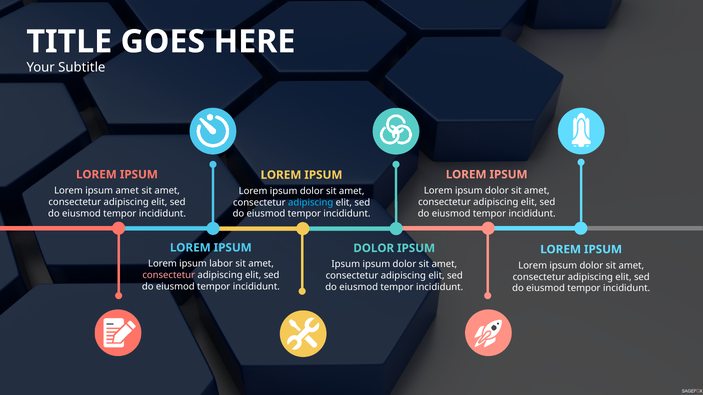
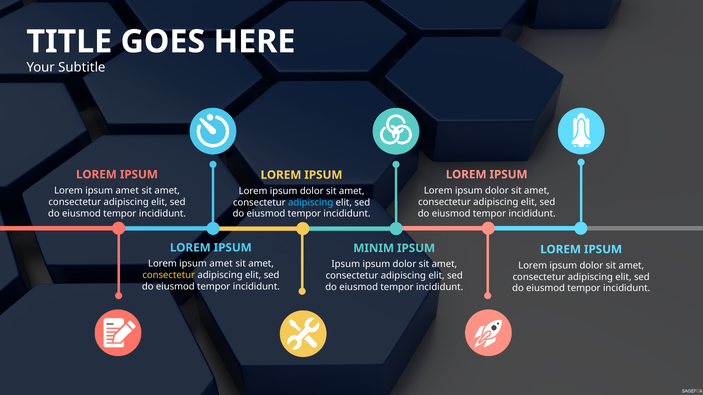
DOLOR at (374, 248): DOLOR -> MINIM
labor at (221, 264): labor -> amet
consectetur at (169, 275) colour: pink -> yellow
